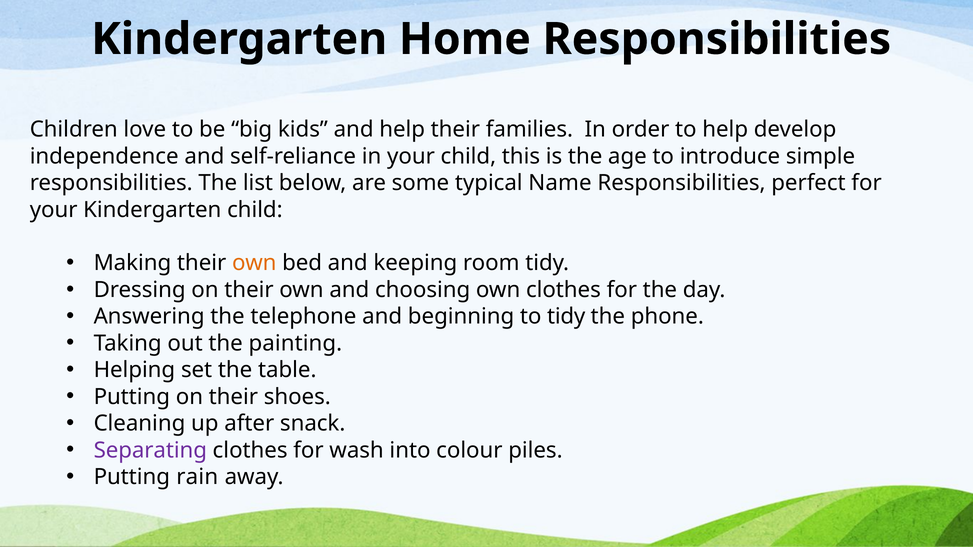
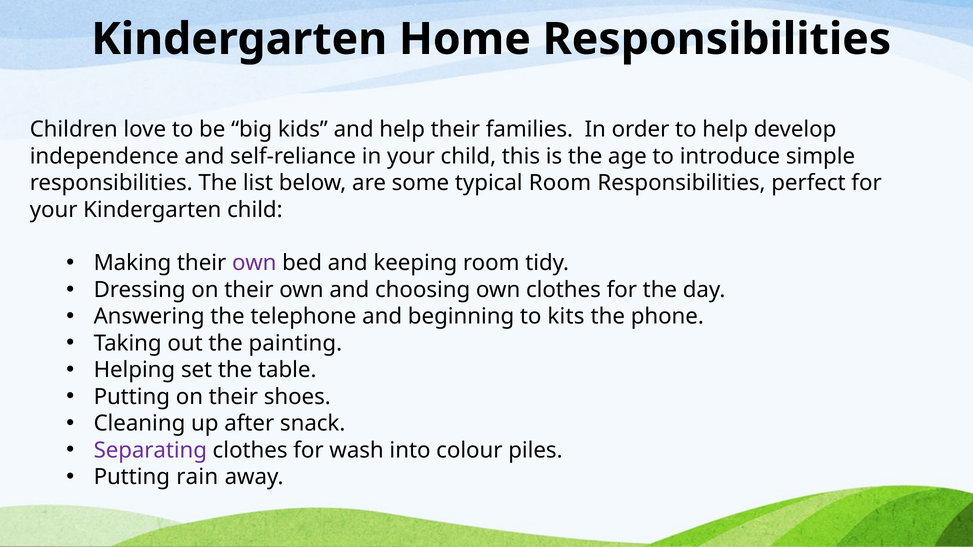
typical Name: Name -> Room
own at (254, 263) colour: orange -> purple
to tidy: tidy -> kits
